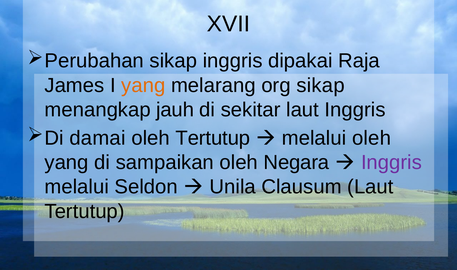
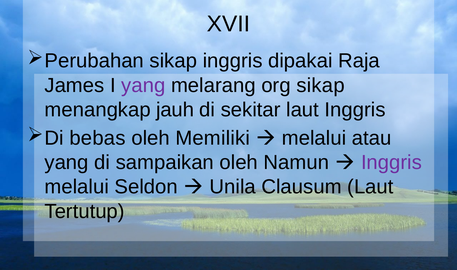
yang at (143, 85) colour: orange -> purple
damai: damai -> bebas
oleh Tertutup: Tertutup -> Memiliki
melalui oleh: oleh -> atau
Negara: Negara -> Namun
